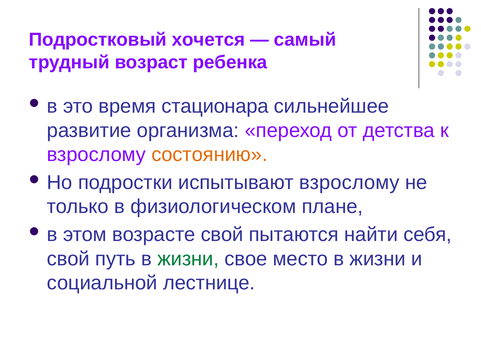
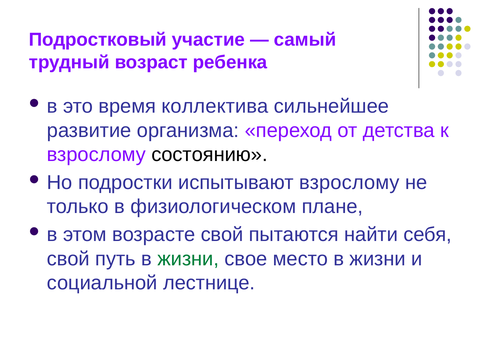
хочется: хочется -> участие
стационара: стационара -> коллектива
состоянию colour: orange -> black
